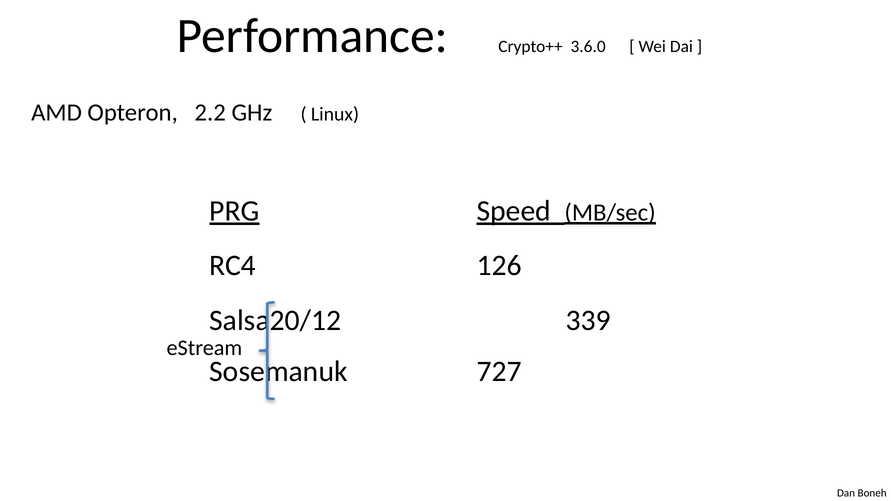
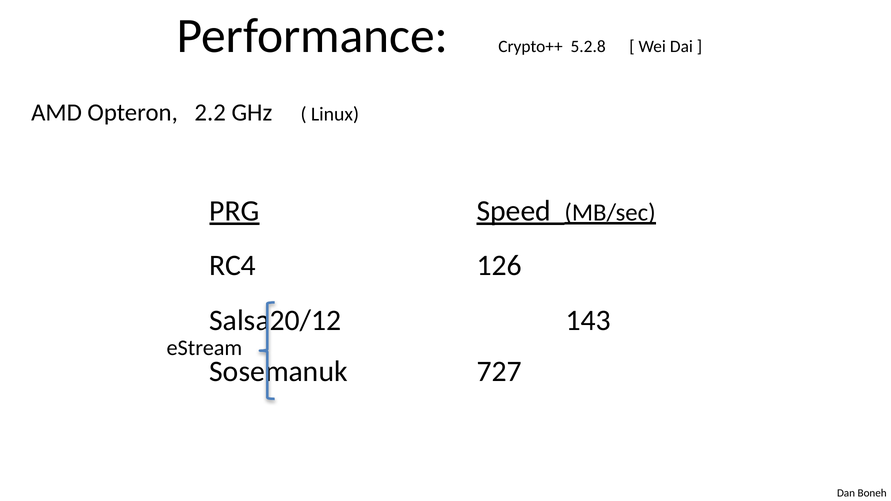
3.6.0: 3.6.0 -> 5.2.8
339: 339 -> 143
